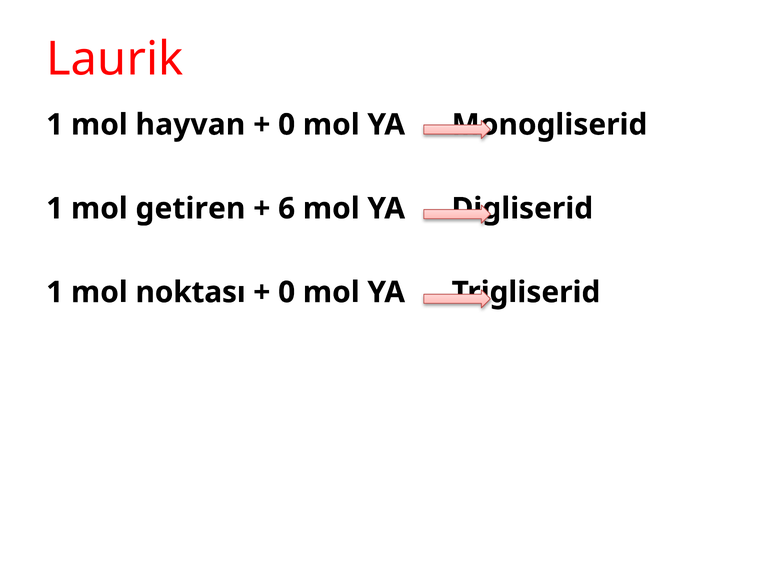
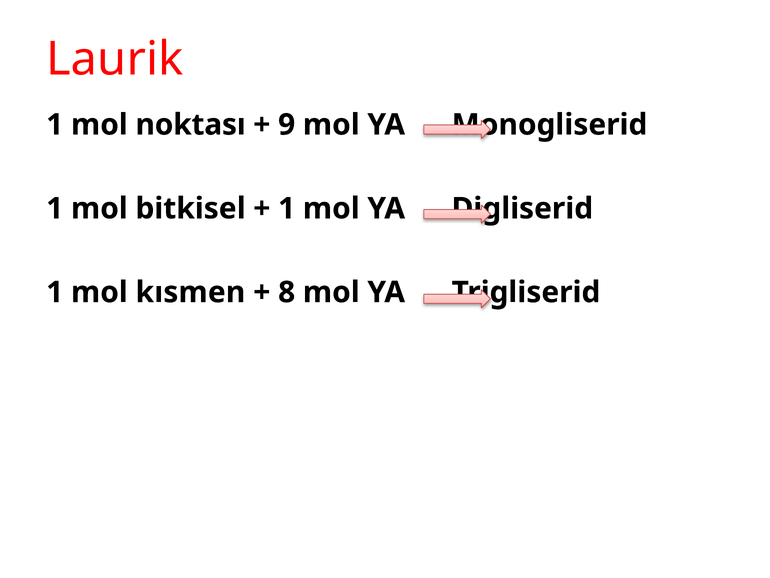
hayvan: hayvan -> noktası
0 at (287, 125): 0 -> 9
getiren: getiren -> bitkisel
6 at (287, 208): 6 -> 1
noktası: noktası -> kısmen
0 at (287, 292): 0 -> 8
